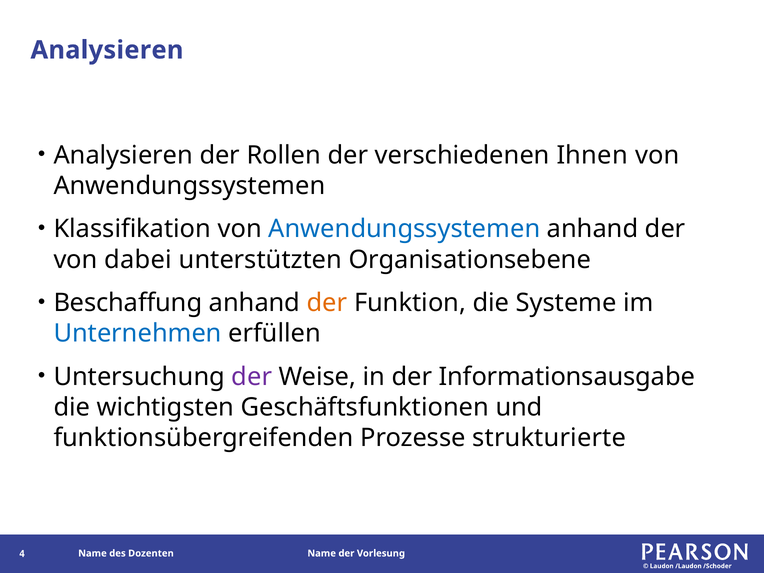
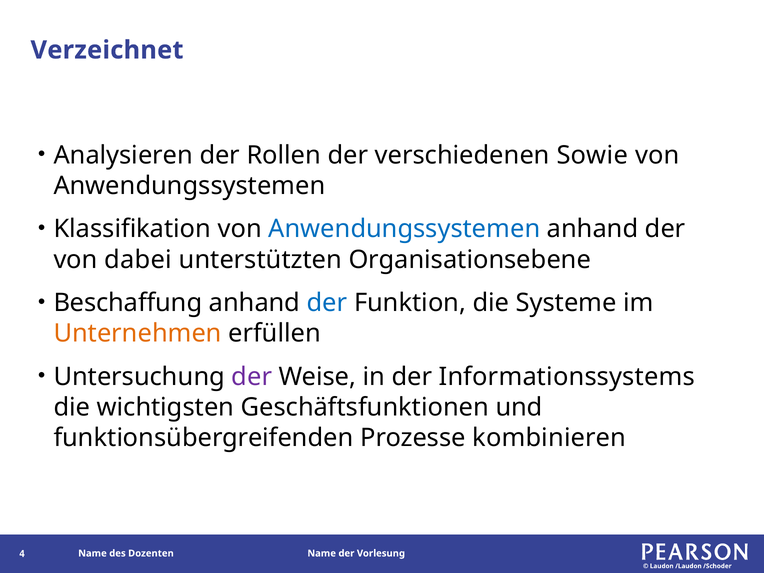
Analysieren at (107, 50): Analysieren -> Verzeichnet
Ihnen: Ihnen -> Sowie
der at (327, 303) colour: orange -> blue
Unternehmen colour: blue -> orange
Informationsausgabe: Informationsausgabe -> Informationssystems
strukturierte: strukturierte -> kombinieren
